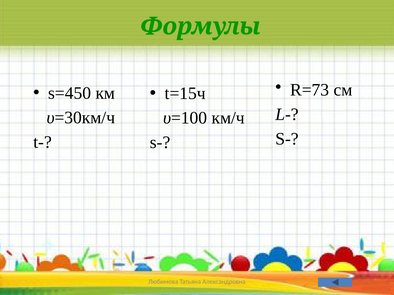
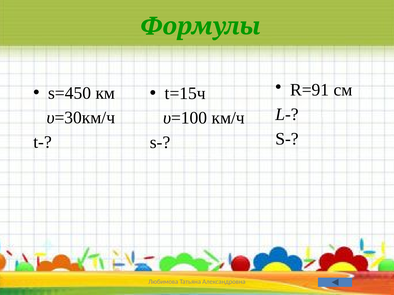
R=73: R=73 -> R=91
